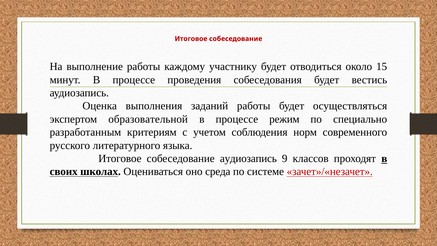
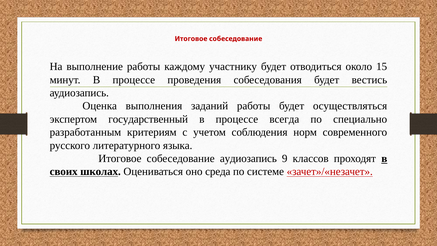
образовательной: образовательной -> государственный
режим: режим -> всегда
